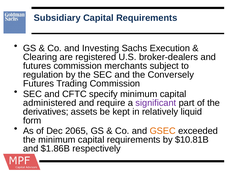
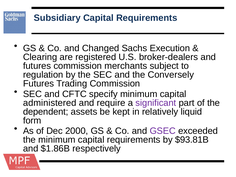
Investing: Investing -> Changed
derivatives: derivatives -> dependent
2065: 2065 -> 2000
GSEC colour: orange -> purple
$10.81B: $10.81B -> $93.81B
